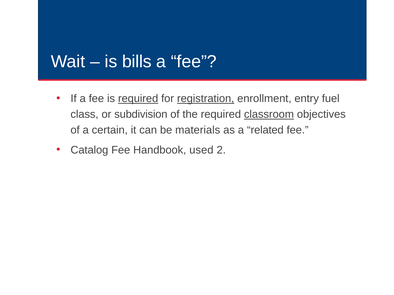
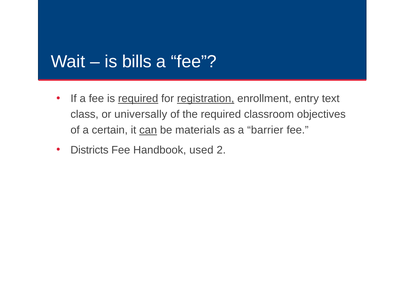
fuel: fuel -> text
subdivision: subdivision -> universally
classroom underline: present -> none
can underline: none -> present
related: related -> barrier
Catalog: Catalog -> Districts
